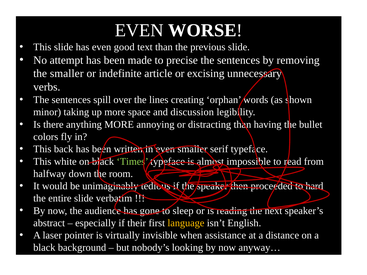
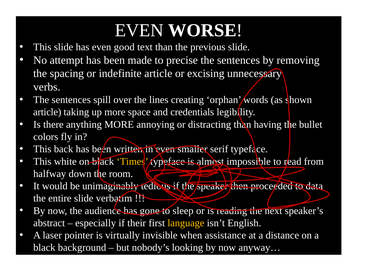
the smaller: smaller -> spacing
minor at (47, 112): minor -> article
discussion: discussion -> credentials
Times colour: light green -> yellow
hard: hard -> data
